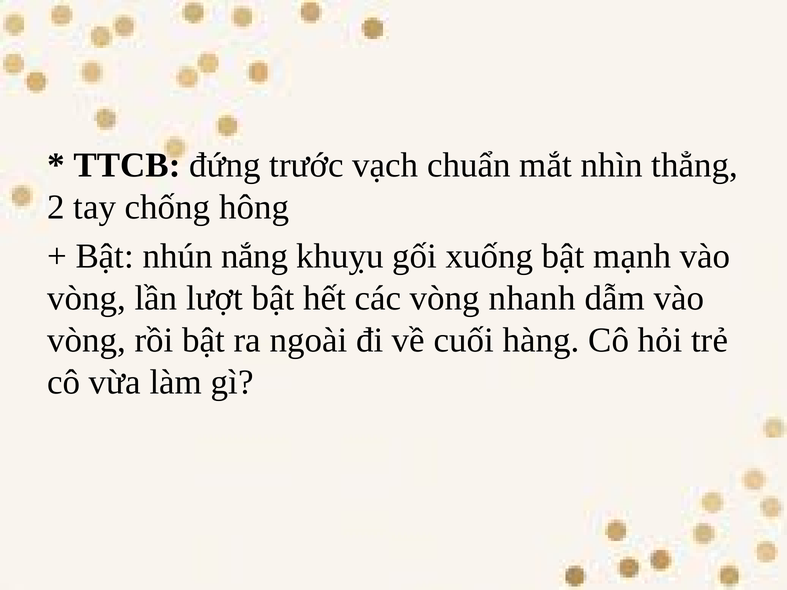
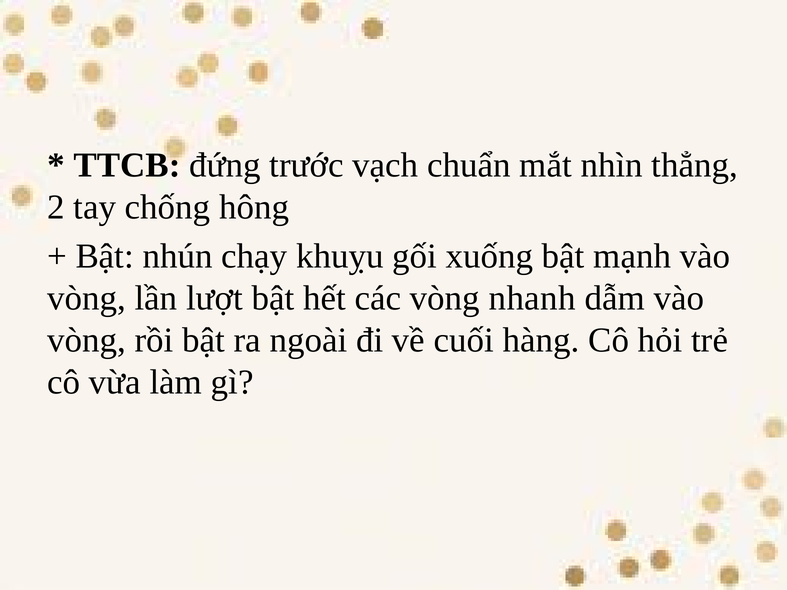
nắng: nắng -> chạy
